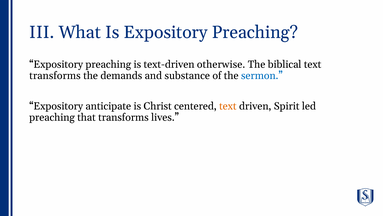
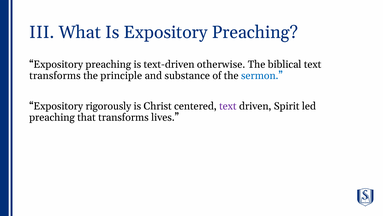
demands: demands -> principle
anticipate: anticipate -> rigorously
text at (228, 106) colour: orange -> purple
